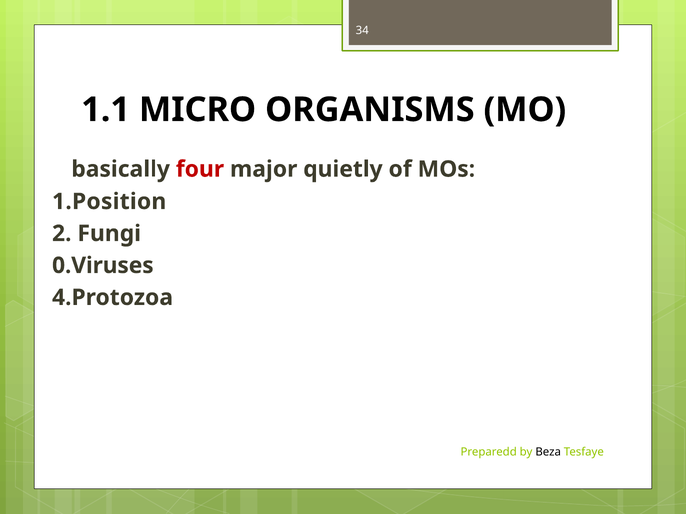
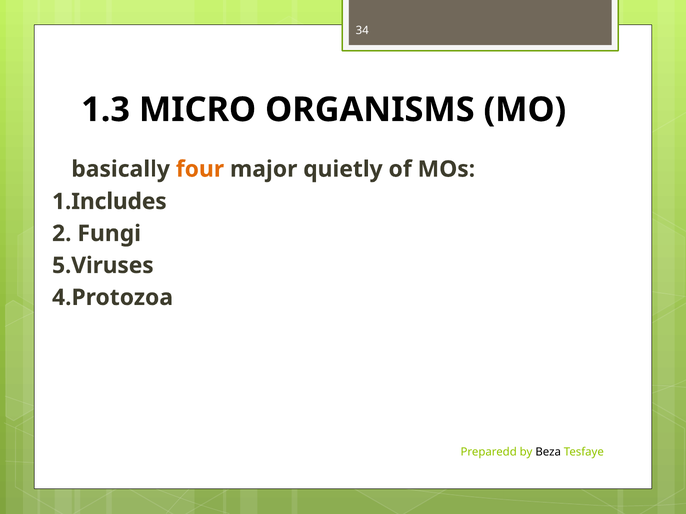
1.1: 1.1 -> 1.3
four colour: red -> orange
1.Position: 1.Position -> 1.Includes
0.Viruses: 0.Viruses -> 5.Viruses
